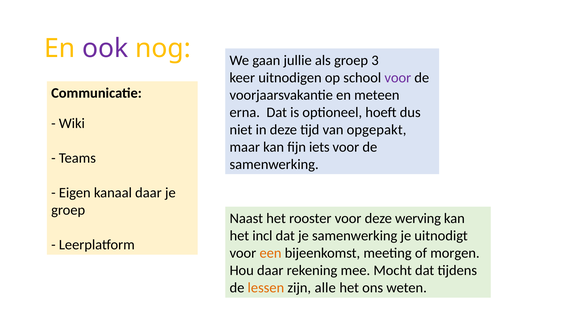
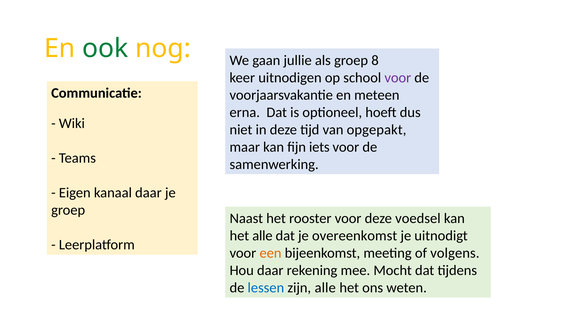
ook colour: purple -> green
3: 3 -> 8
werving: werving -> voedsel
het incl: incl -> alle
je samenwerking: samenwerking -> overeenkomst
morgen: morgen -> volgens
lessen colour: orange -> blue
